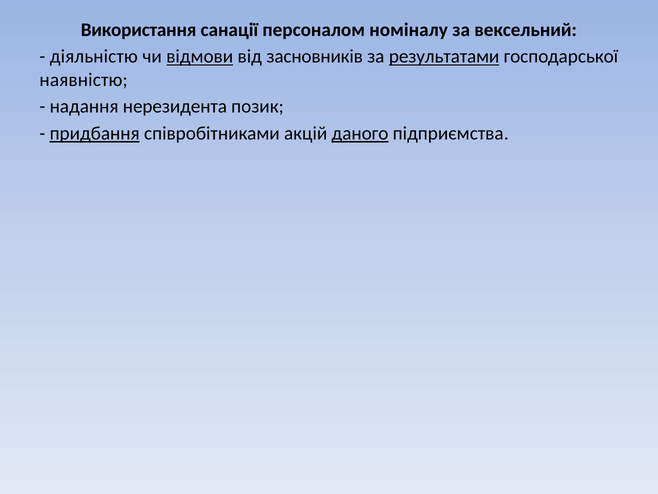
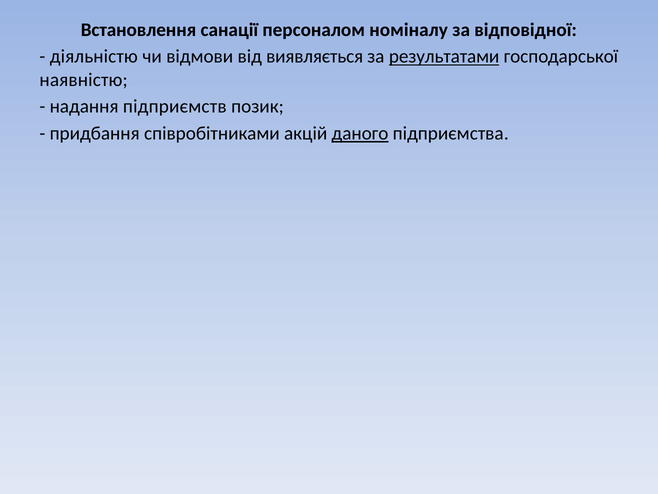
Використання: Використання -> Встановлення
вексельний: вексельний -> відповідної
відмови underline: present -> none
засновників: засновників -> виявляється
нерезидента: нерезидента -> підприємств
придбання underline: present -> none
